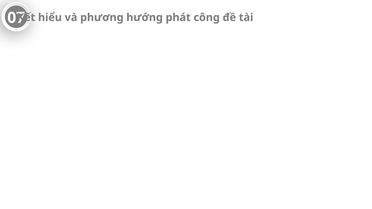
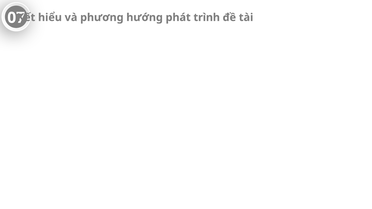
công: công -> trình
